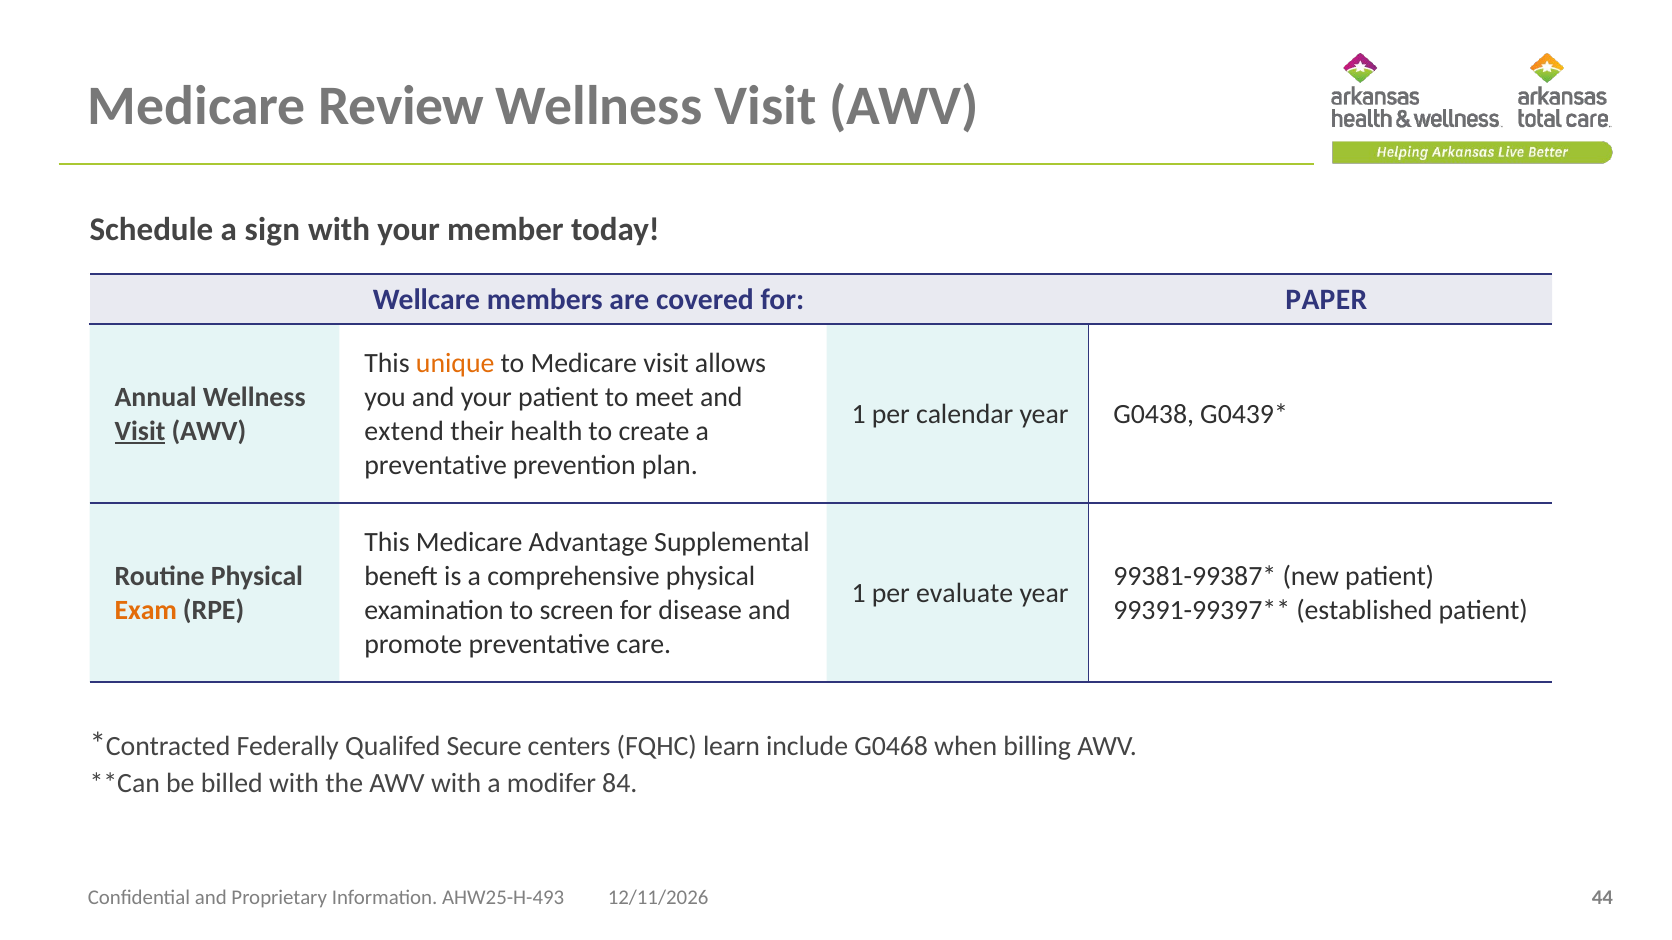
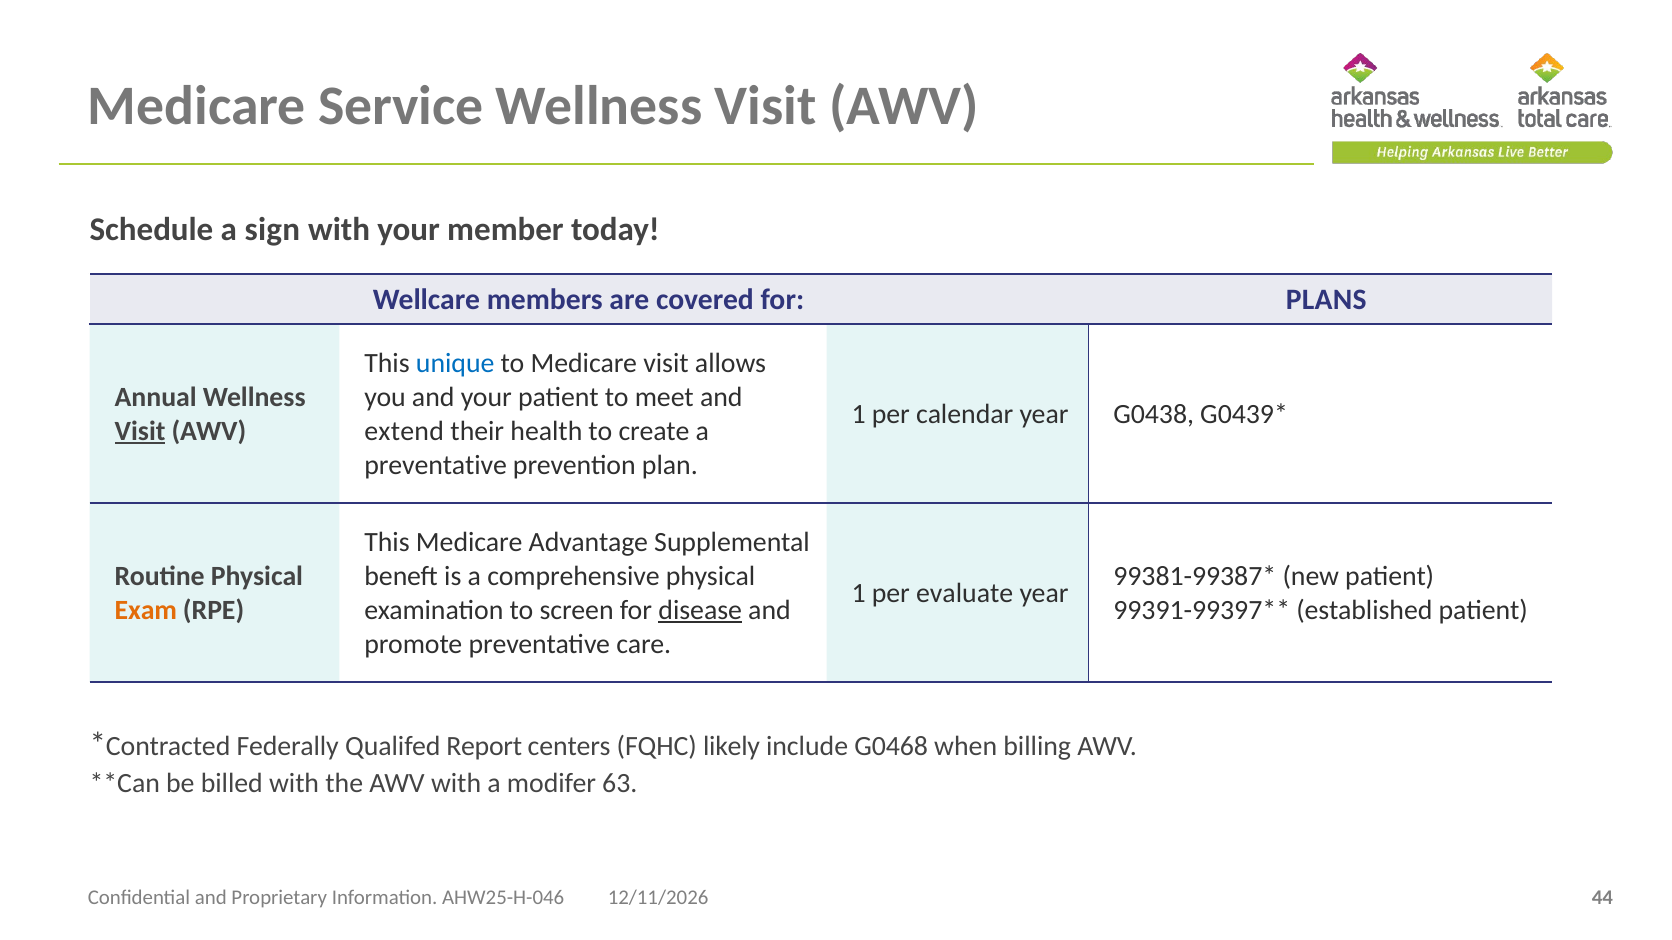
Review: Review -> Service
PAPER: PAPER -> PLANS
unique colour: orange -> blue
disease underline: none -> present
Secure: Secure -> Report
learn: learn -> likely
84: 84 -> 63
AHW25-H-493: AHW25-H-493 -> AHW25-H-046
